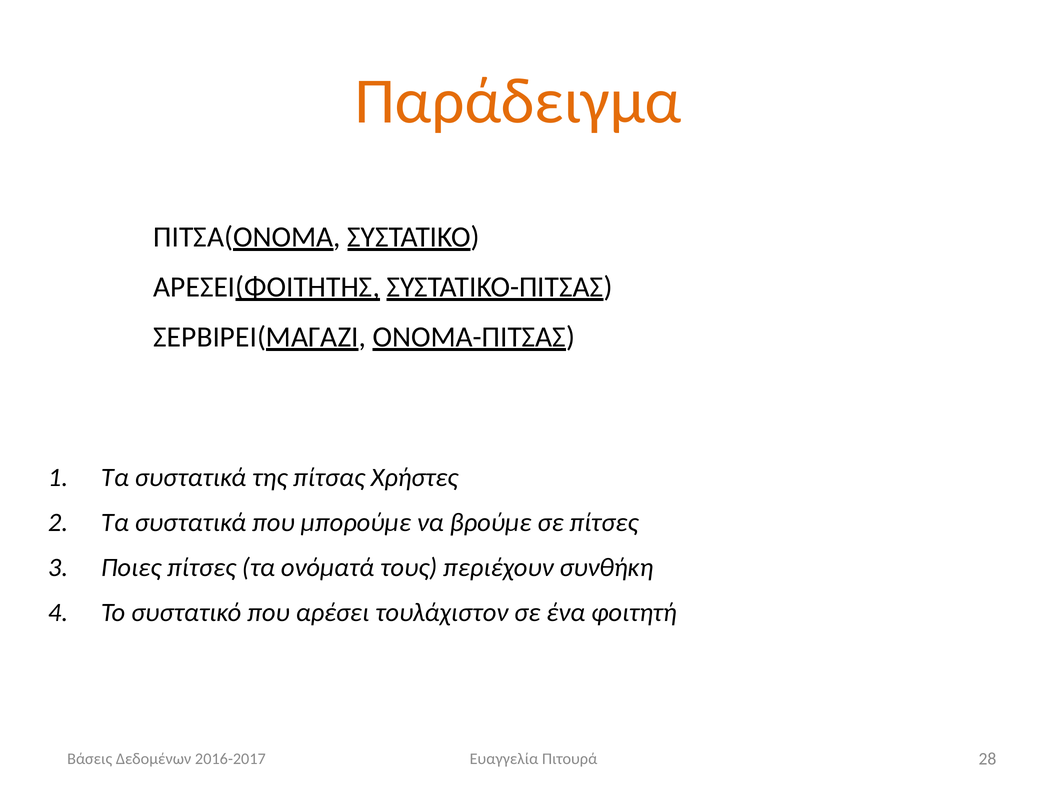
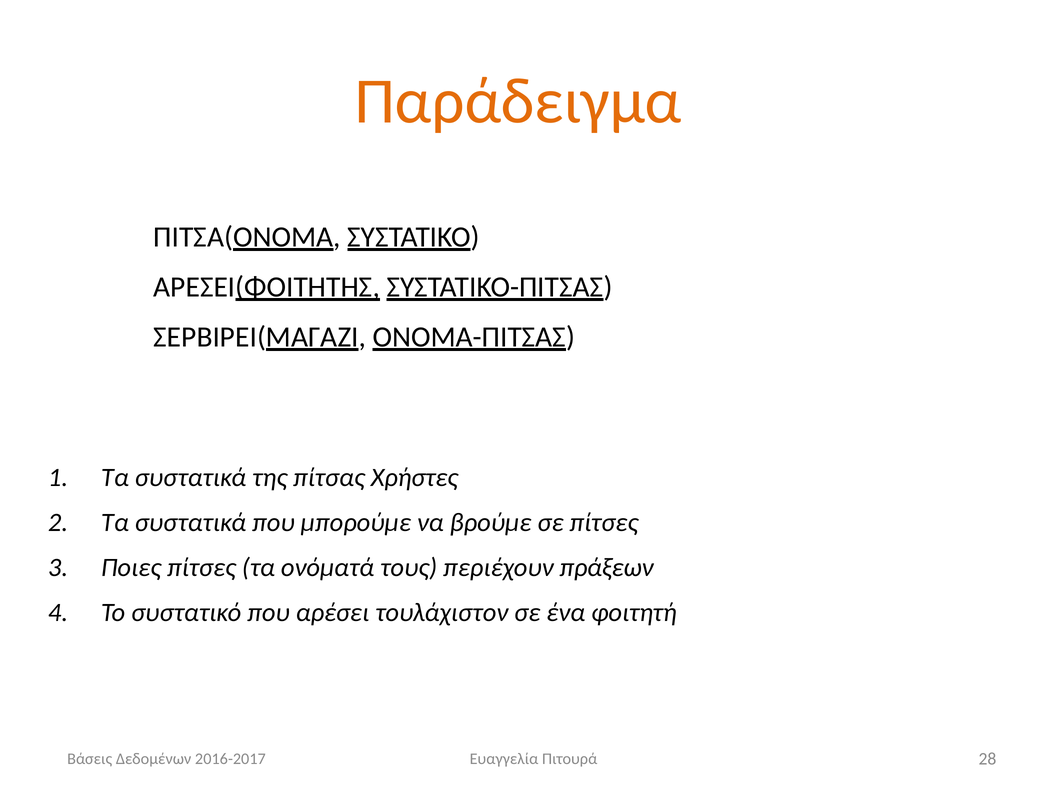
συνθήκη: συνθήκη -> πράξεων
